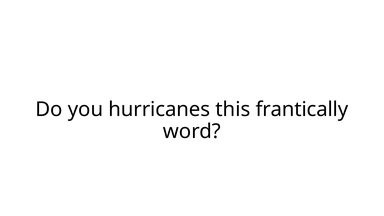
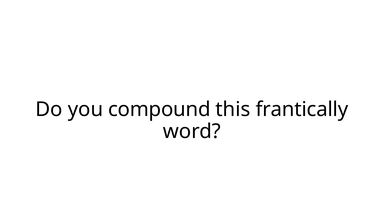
hurricanes: hurricanes -> compound
